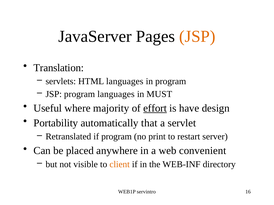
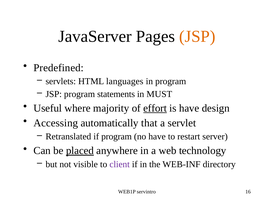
Translation: Translation -> Predefined
program languages: languages -> statements
Portability: Portability -> Accessing
no print: print -> have
placed underline: none -> present
convenient: convenient -> technology
client colour: orange -> purple
